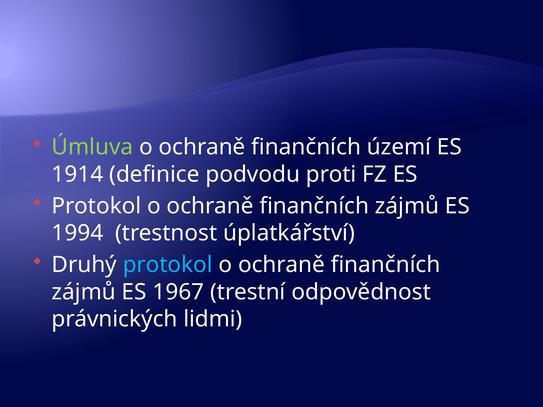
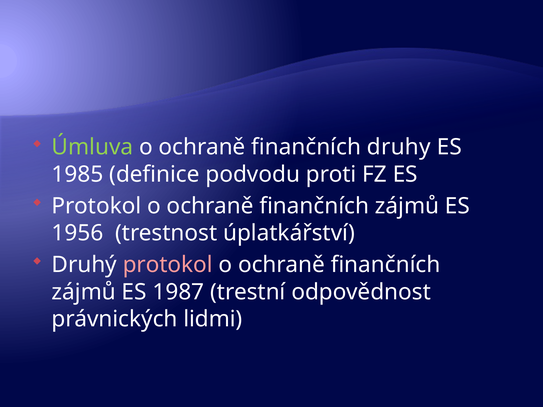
území: území -> druhy
1914: 1914 -> 1985
1994: 1994 -> 1956
protokol at (168, 265) colour: light blue -> pink
1967: 1967 -> 1987
